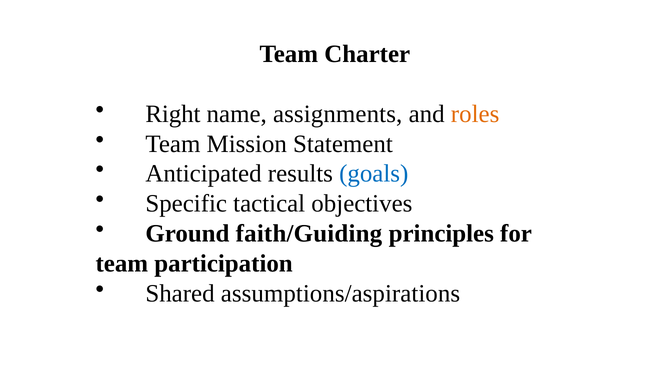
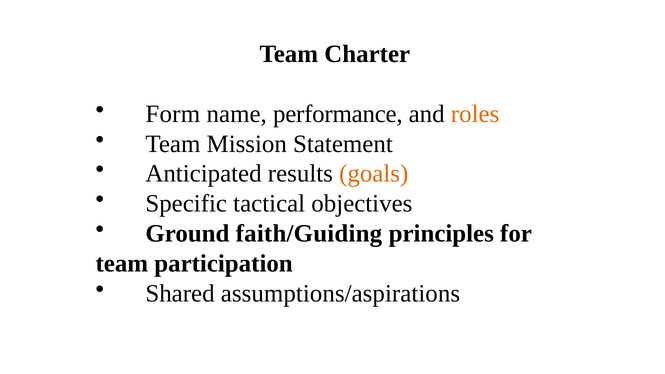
Right: Right -> Form
assignments: assignments -> performance
goals colour: blue -> orange
